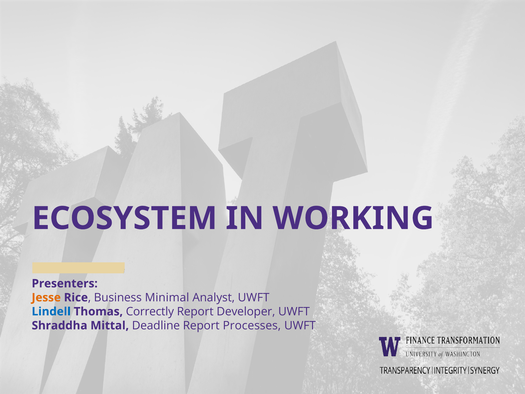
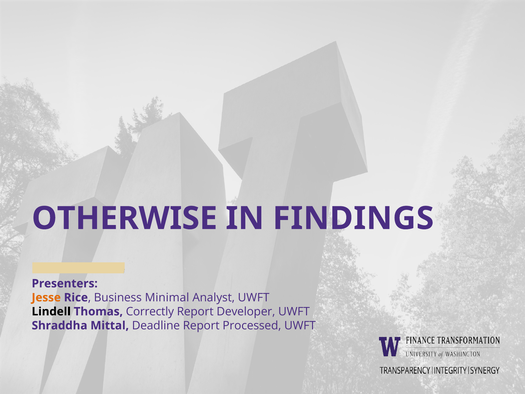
ECOSYSTEM: ECOSYSTEM -> OTHERWISE
WORKING: WORKING -> FINDINGS
Lindell colour: blue -> black
Processes: Processes -> Processed
